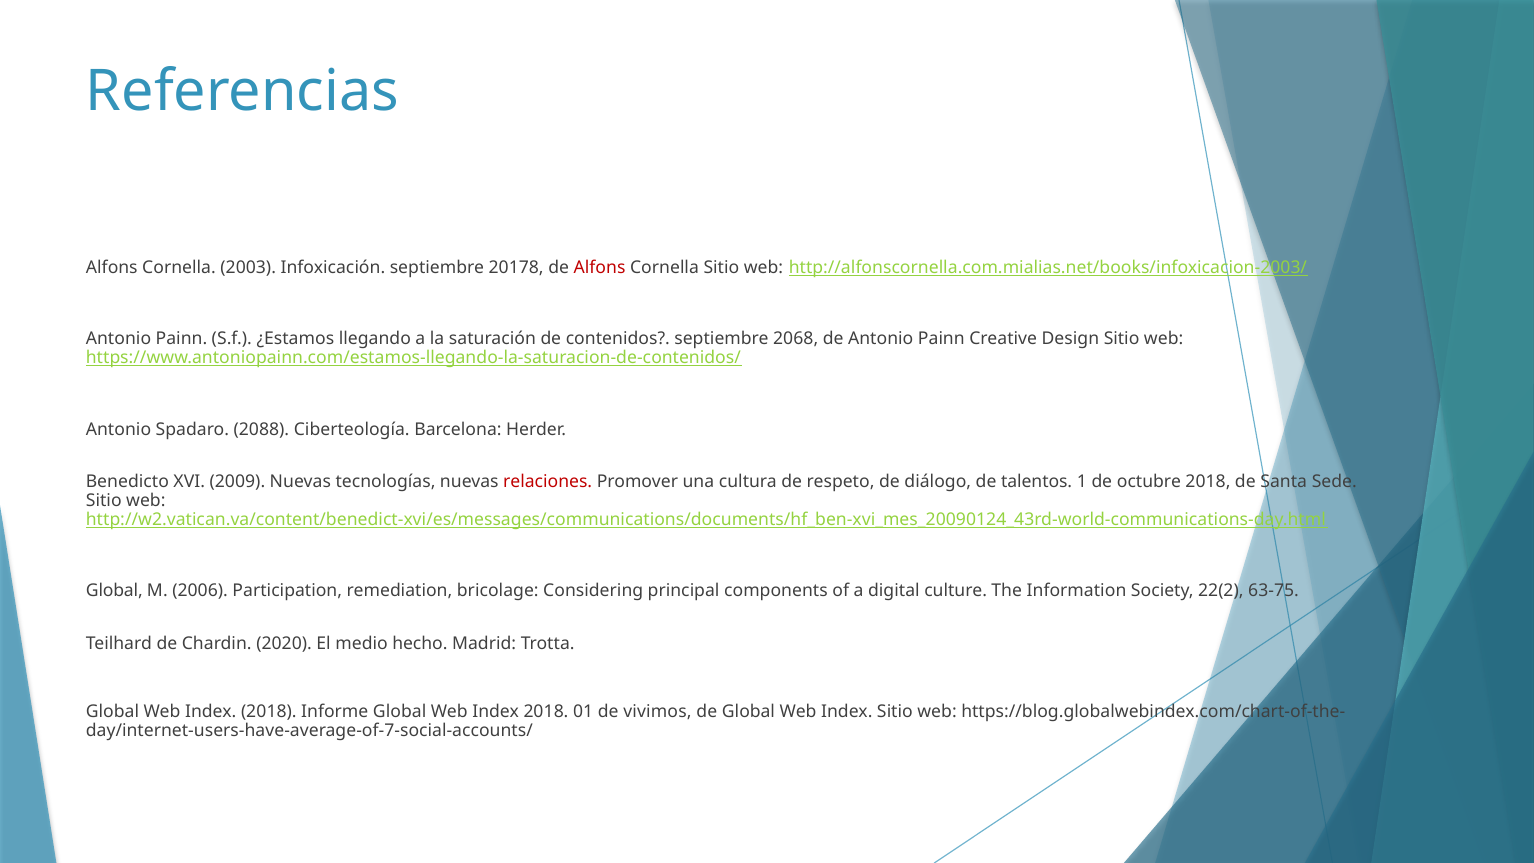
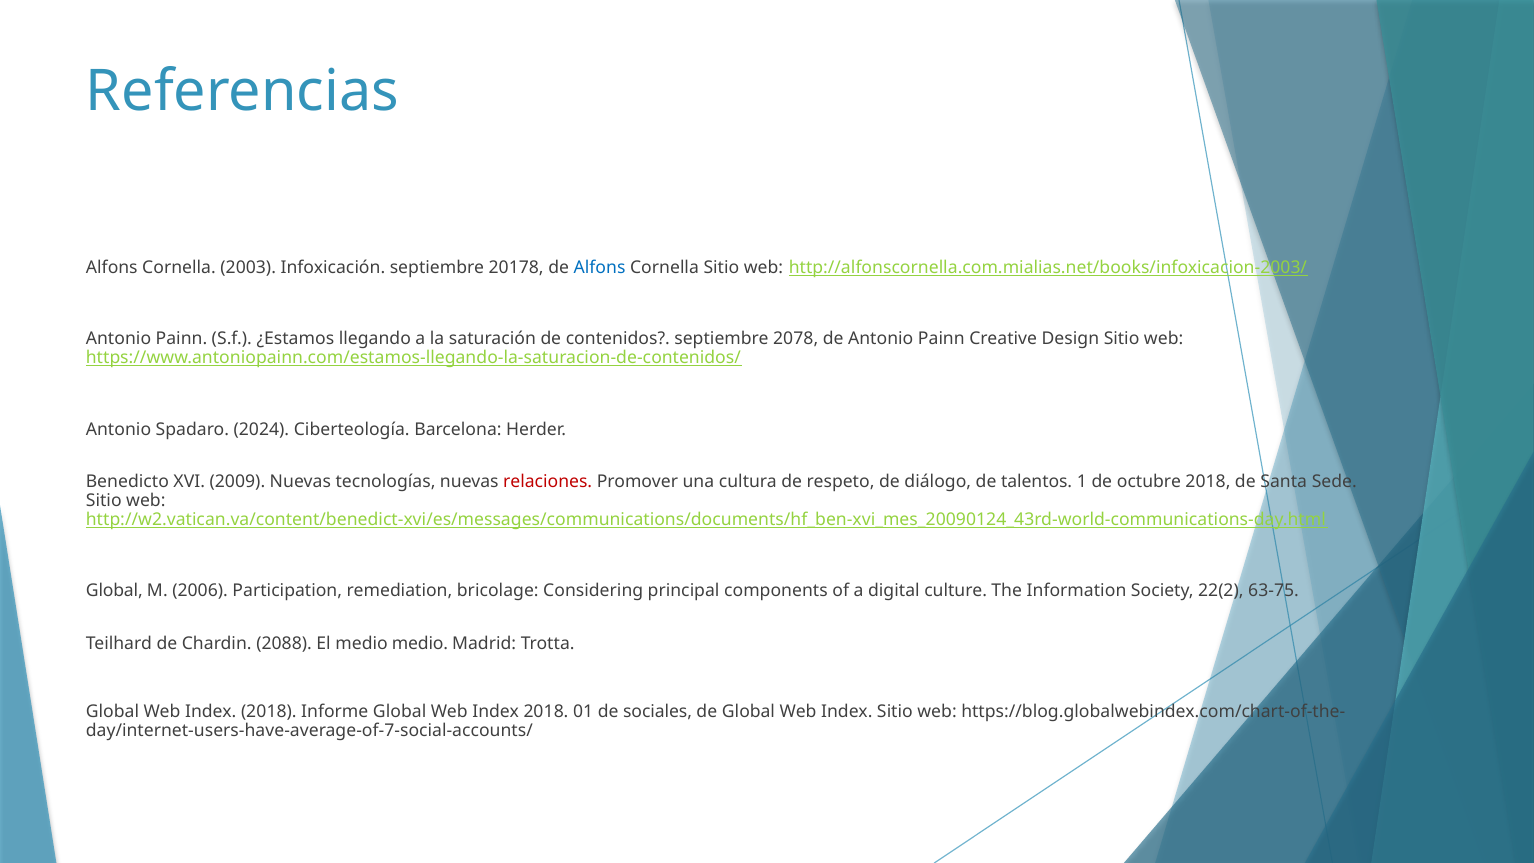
Alfons at (600, 267) colour: red -> blue
2068: 2068 -> 2078
2088: 2088 -> 2024
2020: 2020 -> 2088
medio hecho: hecho -> medio
vivimos: vivimos -> sociales
